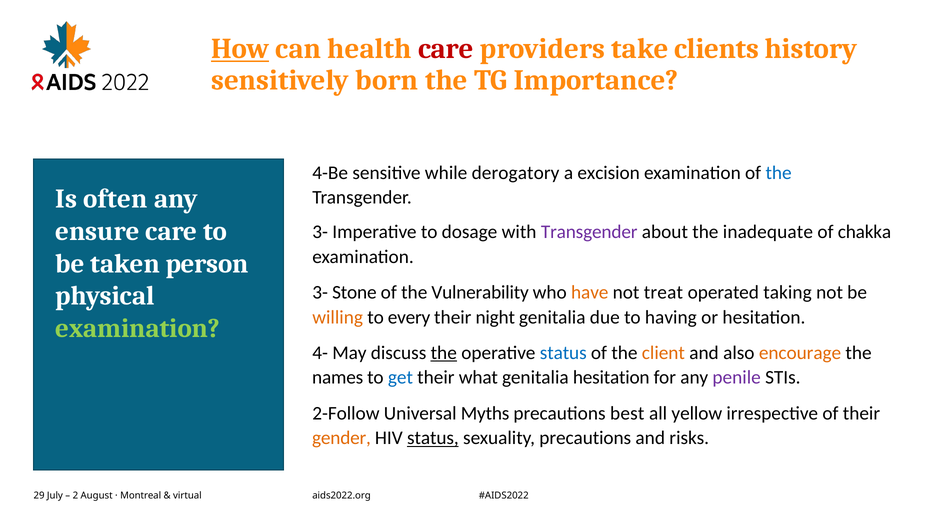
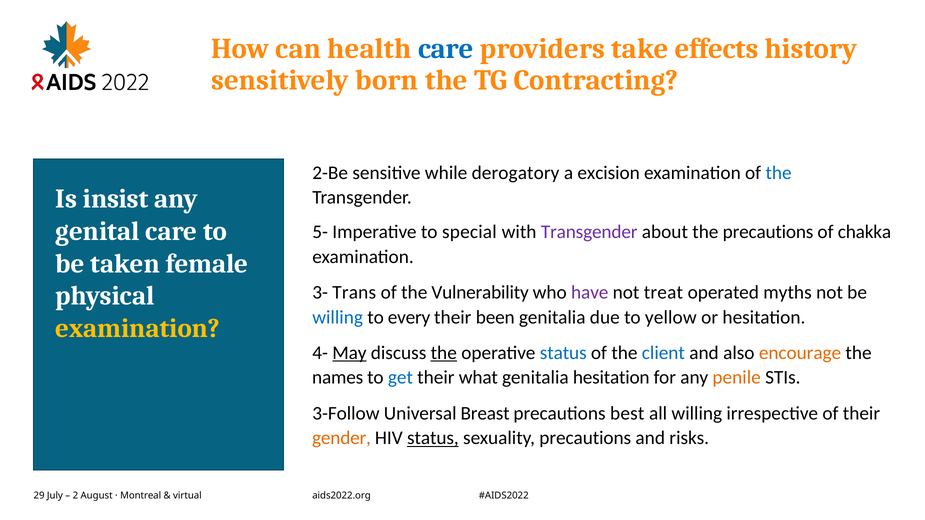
How underline: present -> none
care at (446, 49) colour: red -> blue
clients: clients -> effects
Importance: Importance -> Contracting
4-Be: 4-Be -> 2-Be
often: often -> insist
ensure: ensure -> genital
3- at (320, 232): 3- -> 5-
dosage: dosage -> special
the inadequate: inadequate -> precautions
person: person -> female
Stone: Stone -> Trans
have colour: orange -> purple
taking: taking -> myths
willing at (338, 317) colour: orange -> blue
night: night -> been
having: having -> yellow
examination at (138, 329) colour: light green -> yellow
May underline: none -> present
client colour: orange -> blue
penile colour: purple -> orange
2-Follow: 2-Follow -> 3-Follow
Myths: Myths -> Breast
all yellow: yellow -> willing
